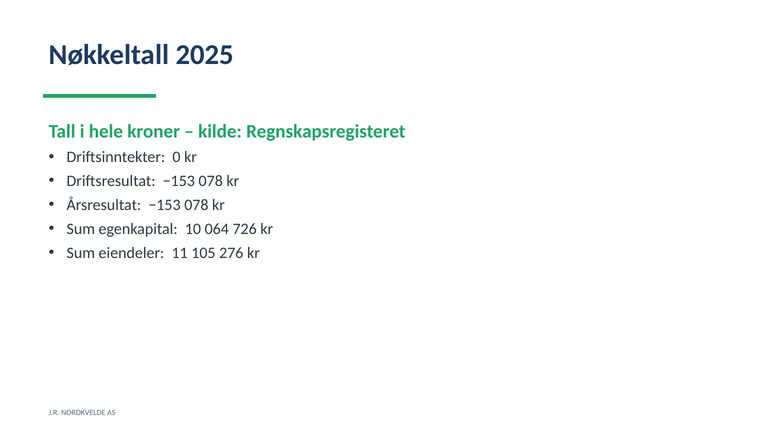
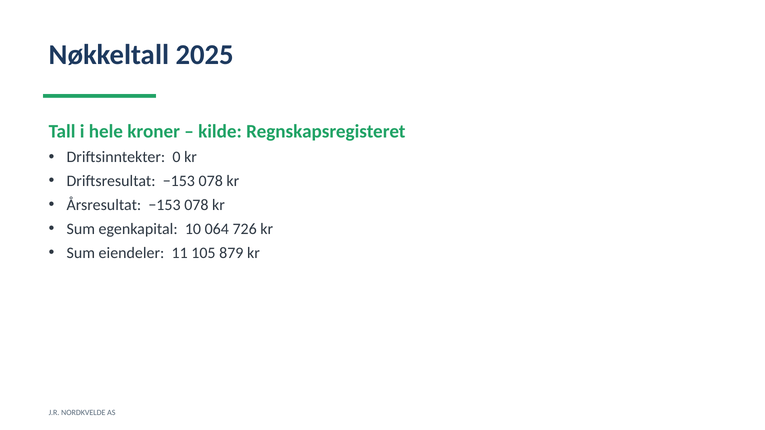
276: 276 -> 879
